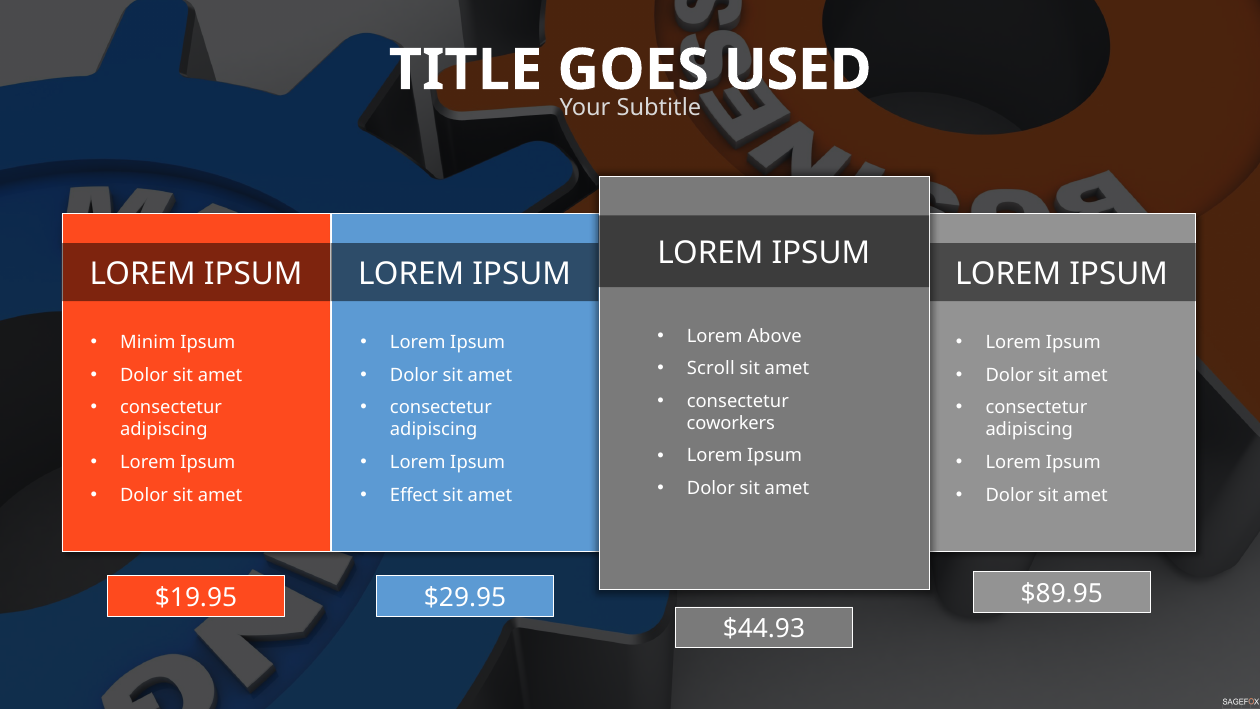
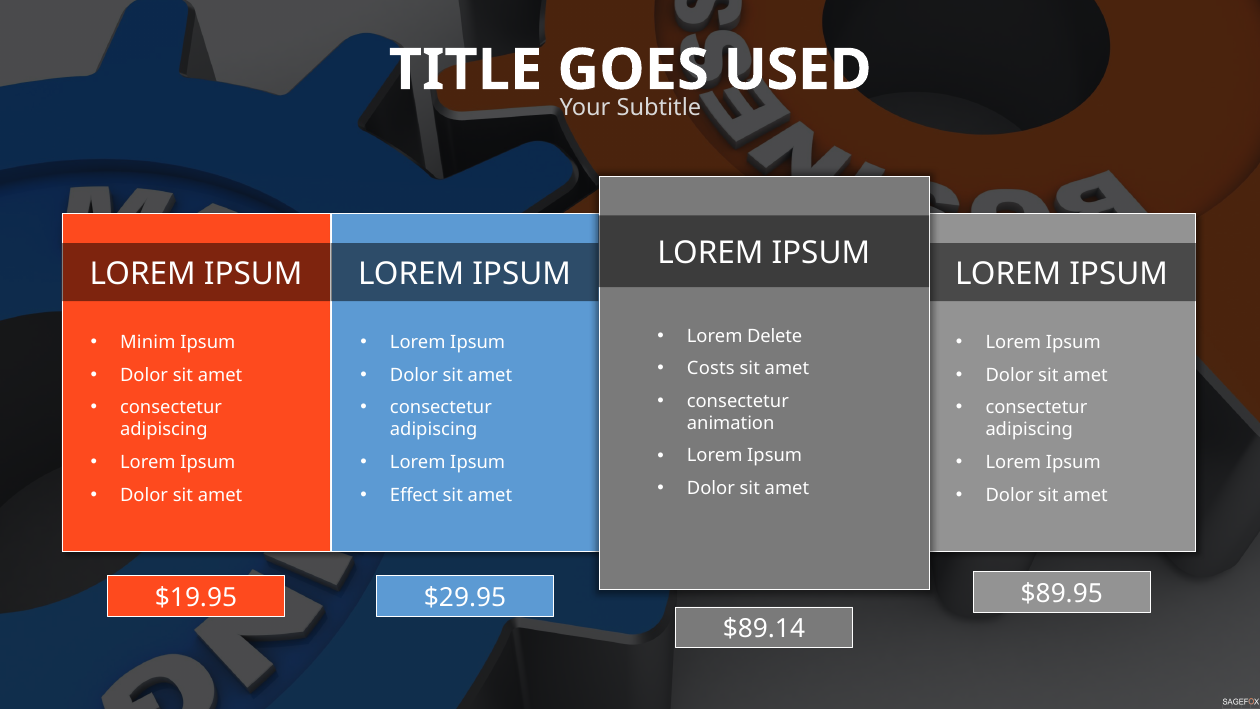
Above: Above -> Delete
Scroll: Scroll -> Costs
coworkers: coworkers -> animation
$44.93: $44.93 -> $89.14
